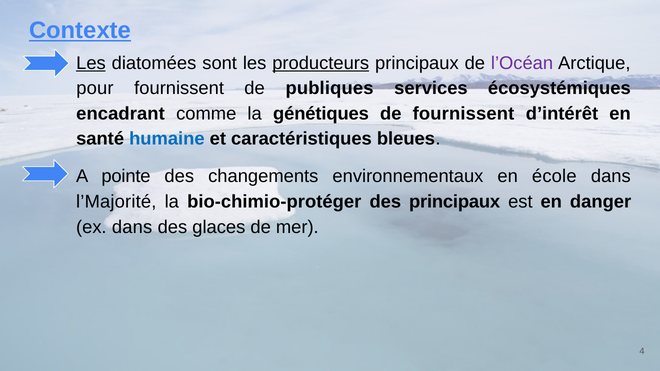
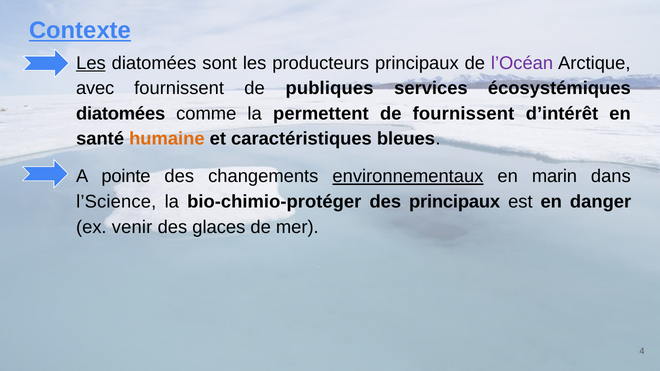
producteurs underline: present -> none
pour: pour -> avec
encadrant at (120, 114): encadrant -> diatomées
génétiques: génétiques -> permettent
humaine colour: blue -> orange
environnementaux underline: none -> present
école: école -> marin
l’Majorité: l’Majorité -> l’Science
ex dans: dans -> venir
